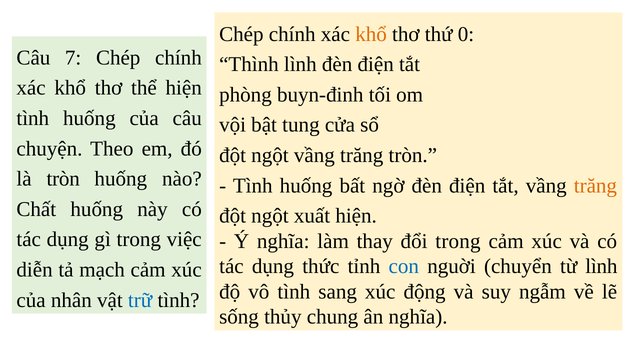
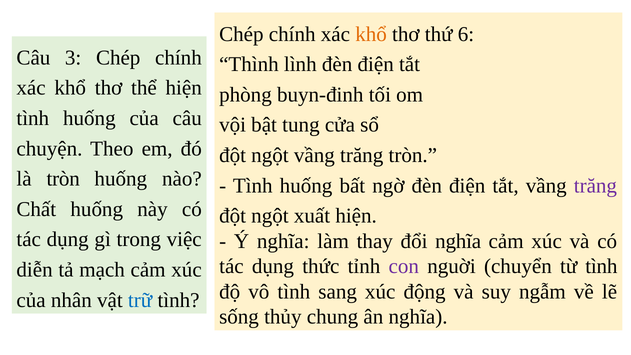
0: 0 -> 6
7: 7 -> 3
trăng at (595, 186) colour: orange -> purple
đổi trong: trong -> nghĩa
con colour: blue -> purple
từ lình: lình -> tình
